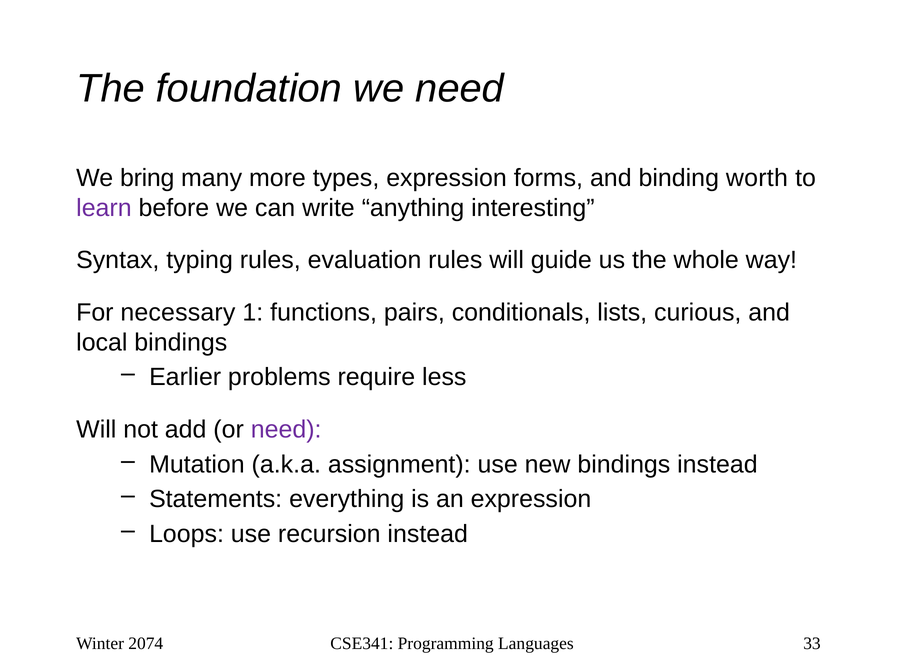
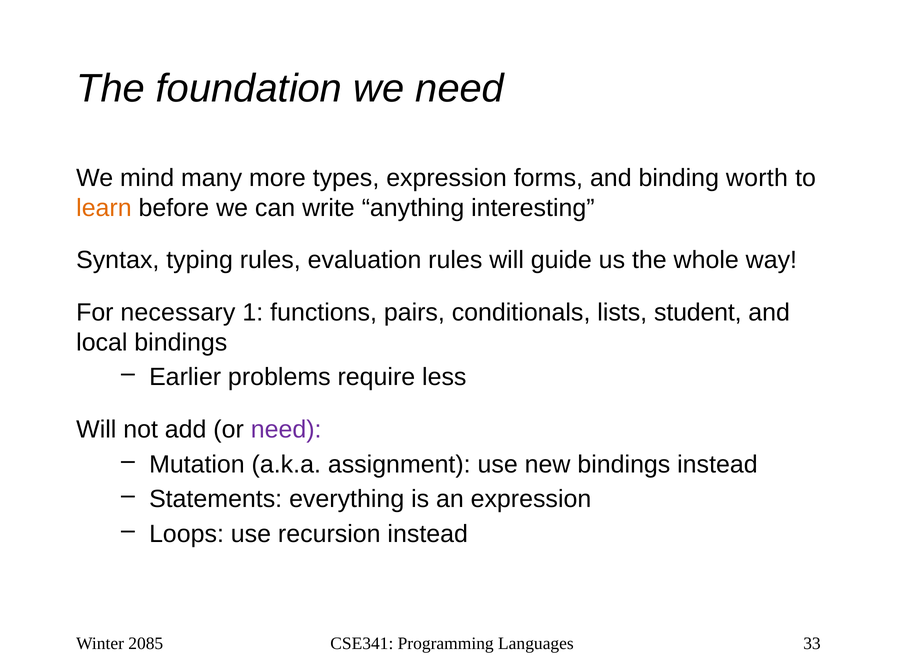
bring: bring -> mind
learn colour: purple -> orange
curious: curious -> student
2074: 2074 -> 2085
